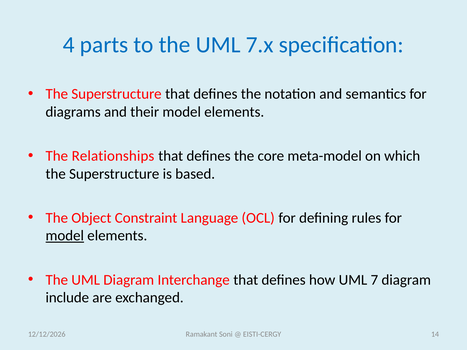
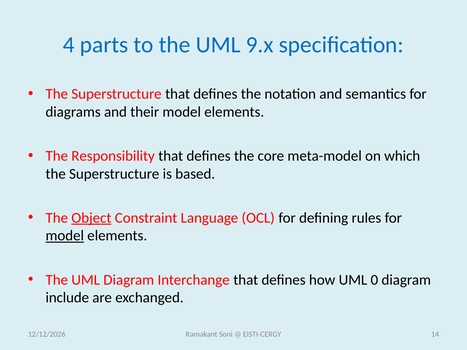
7.x: 7.x -> 9.x
Relationships: Relationships -> Responsibility
Object underline: none -> present
7: 7 -> 0
